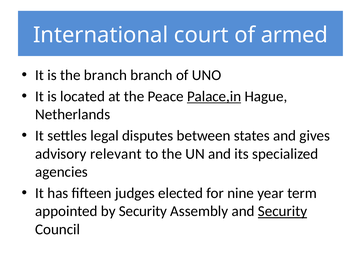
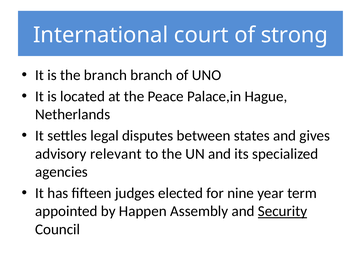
armed: armed -> strong
Palace,in underline: present -> none
by Security: Security -> Happen
